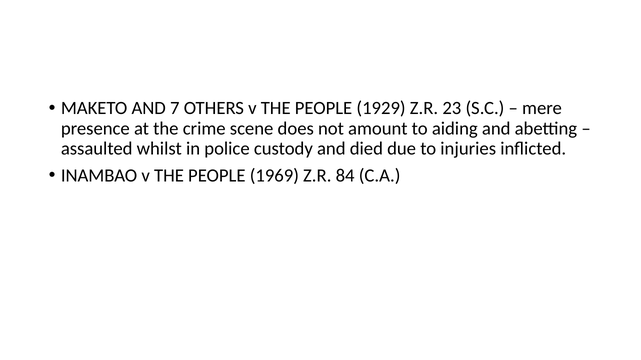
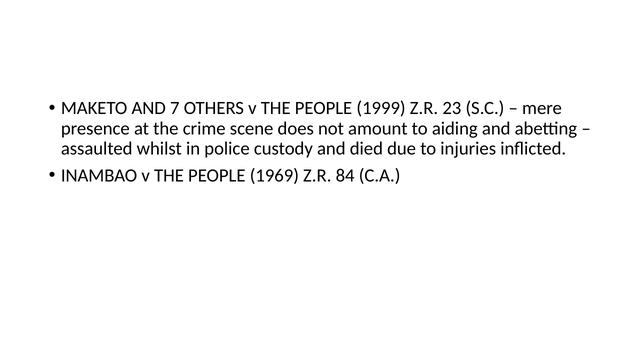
1929: 1929 -> 1999
